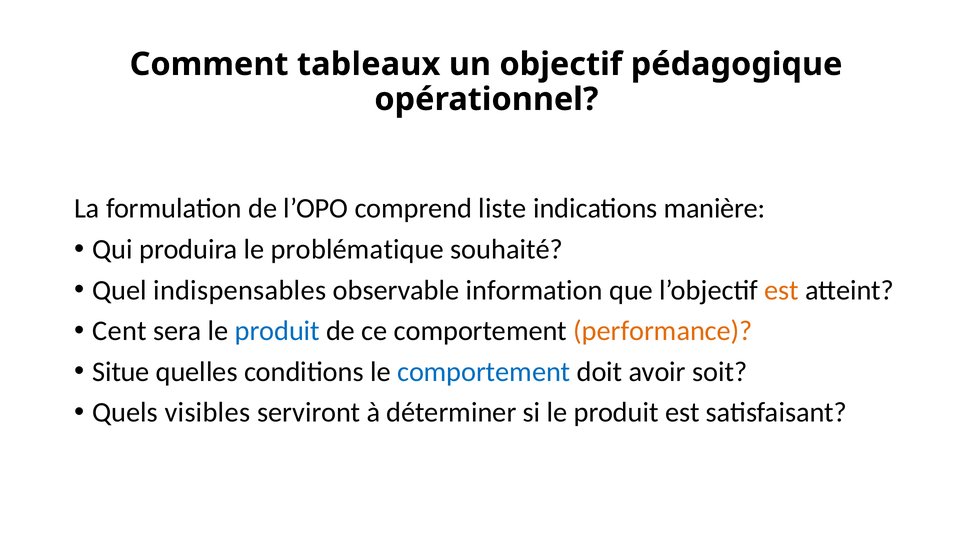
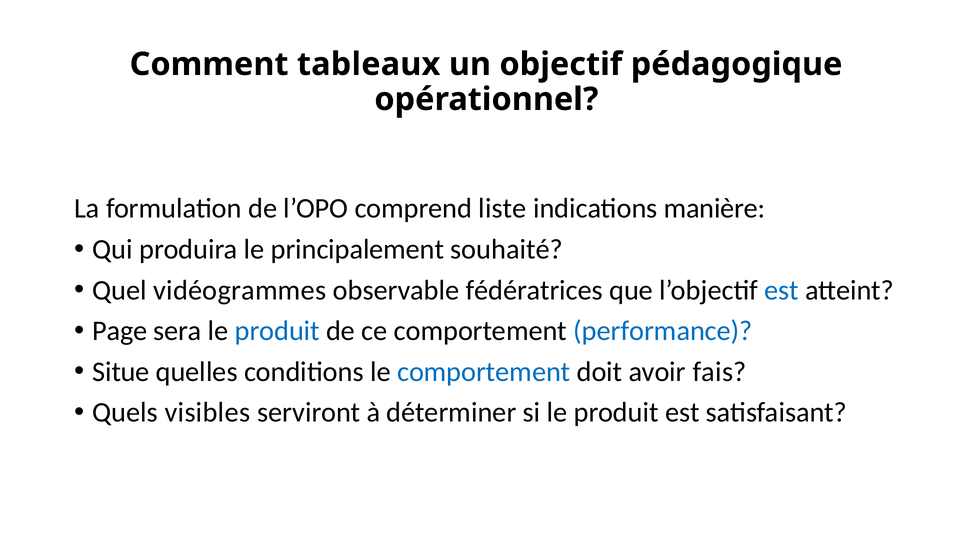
problématique: problématique -> principalement
indispensables: indispensables -> vidéogrammes
information: information -> fédératrices
est at (782, 290) colour: orange -> blue
Cent: Cent -> Page
performance colour: orange -> blue
soit: soit -> fais
